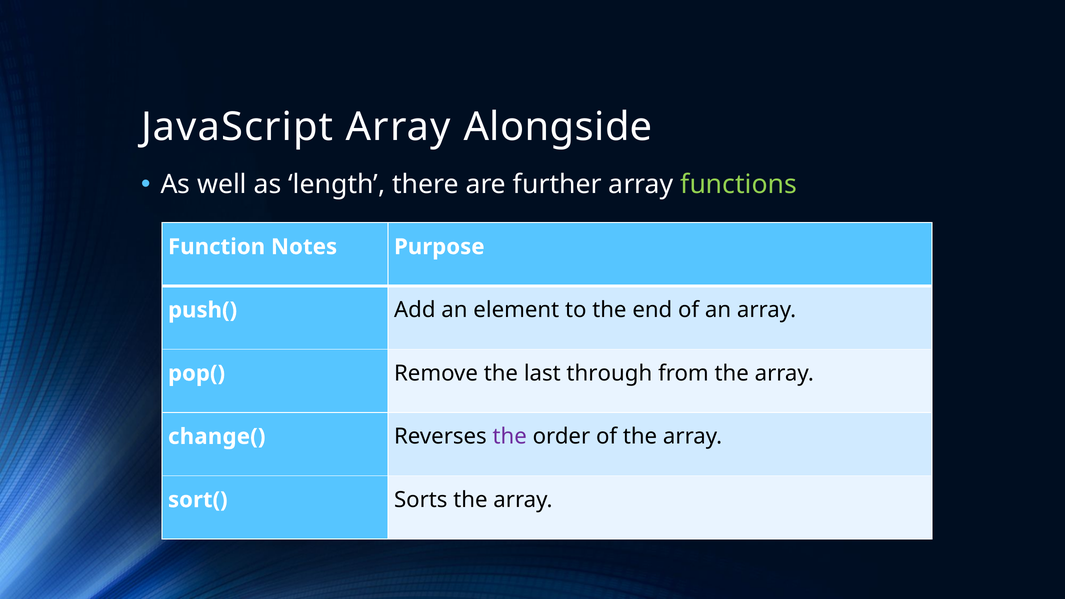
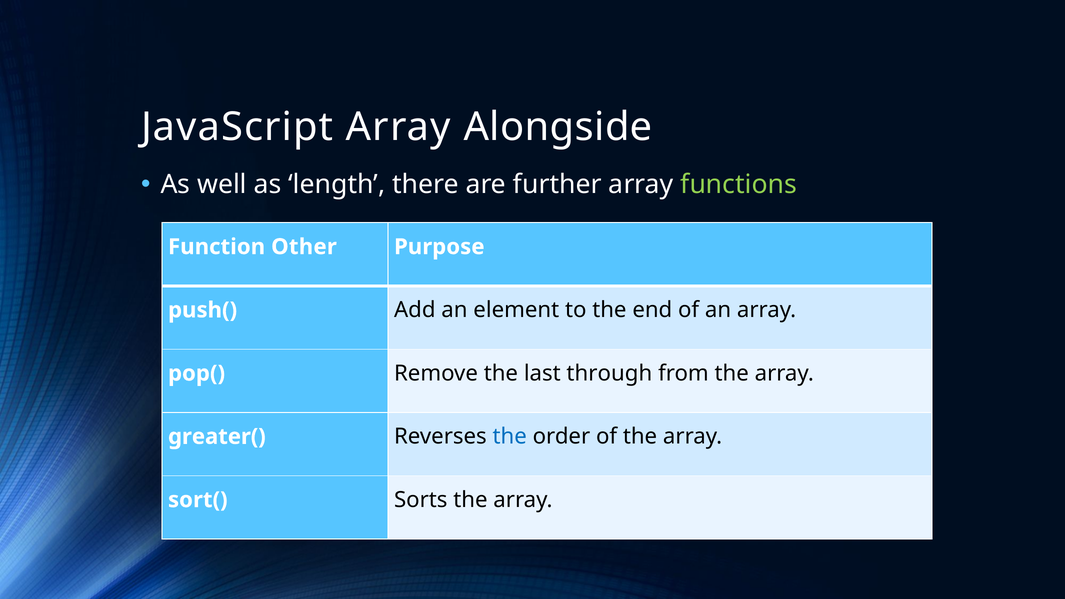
Notes: Notes -> Other
change(: change( -> greater(
the at (510, 437) colour: purple -> blue
